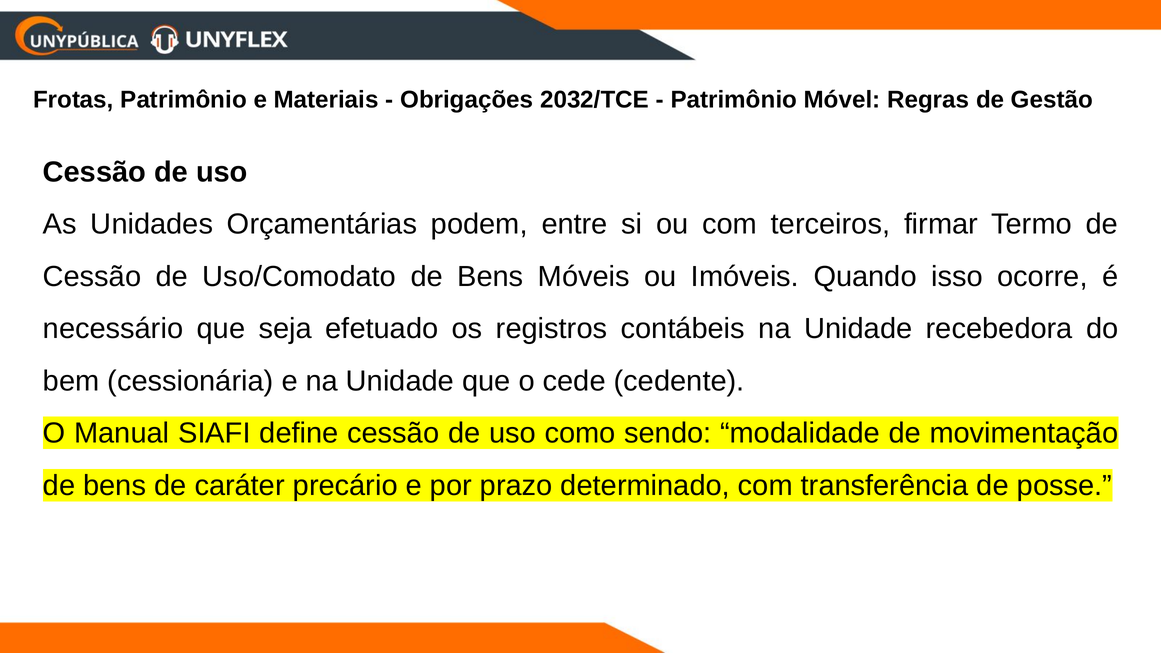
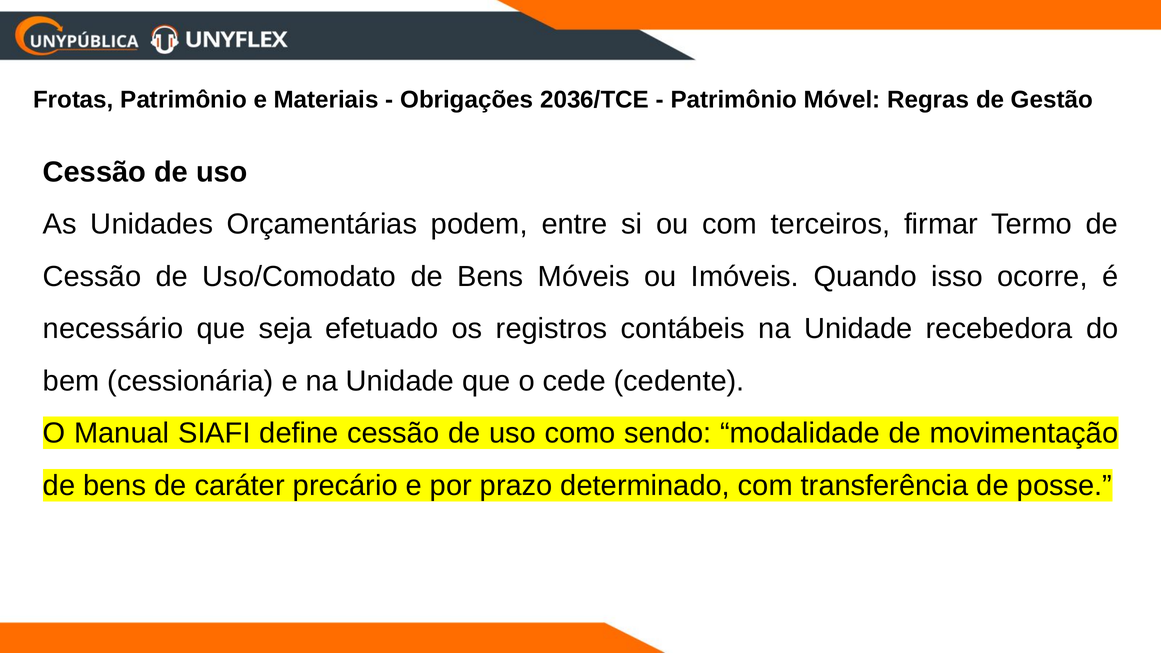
2032/TCE: 2032/TCE -> 2036/TCE
